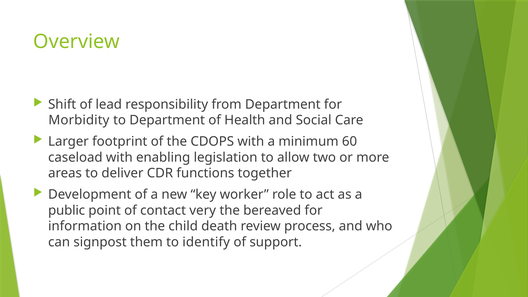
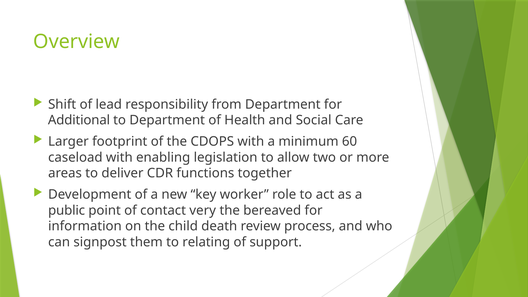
Morbidity: Morbidity -> Additional
identify: identify -> relating
